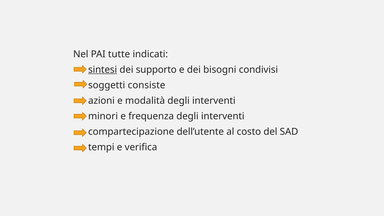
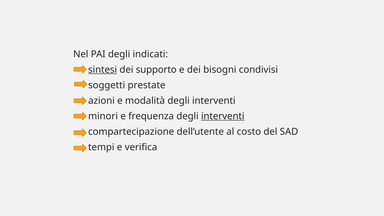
PAI tutte: tutte -> degli
consiste: consiste -> prestate
interventi at (223, 116) underline: none -> present
